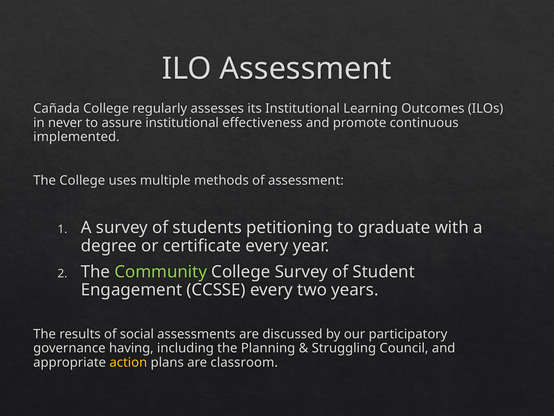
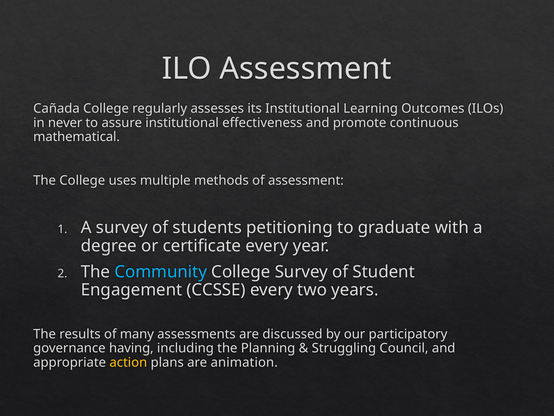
implemented: implemented -> mathematical
Community colour: light green -> light blue
social: social -> many
classroom: classroom -> animation
